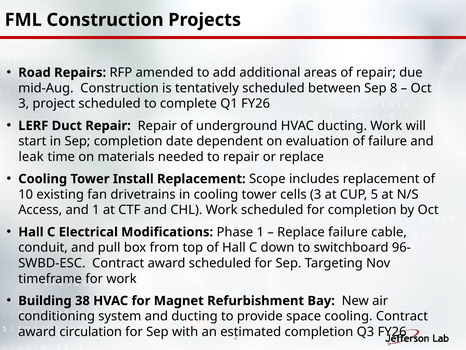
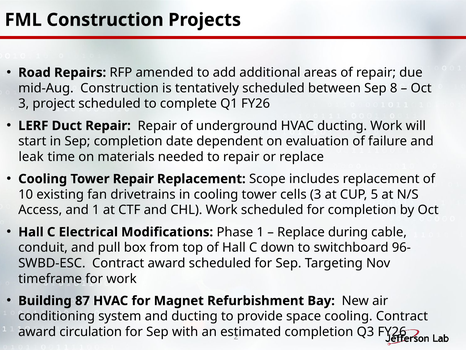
Tower Install: Install -> Repair
Replace failure: failure -> during
38: 38 -> 87
